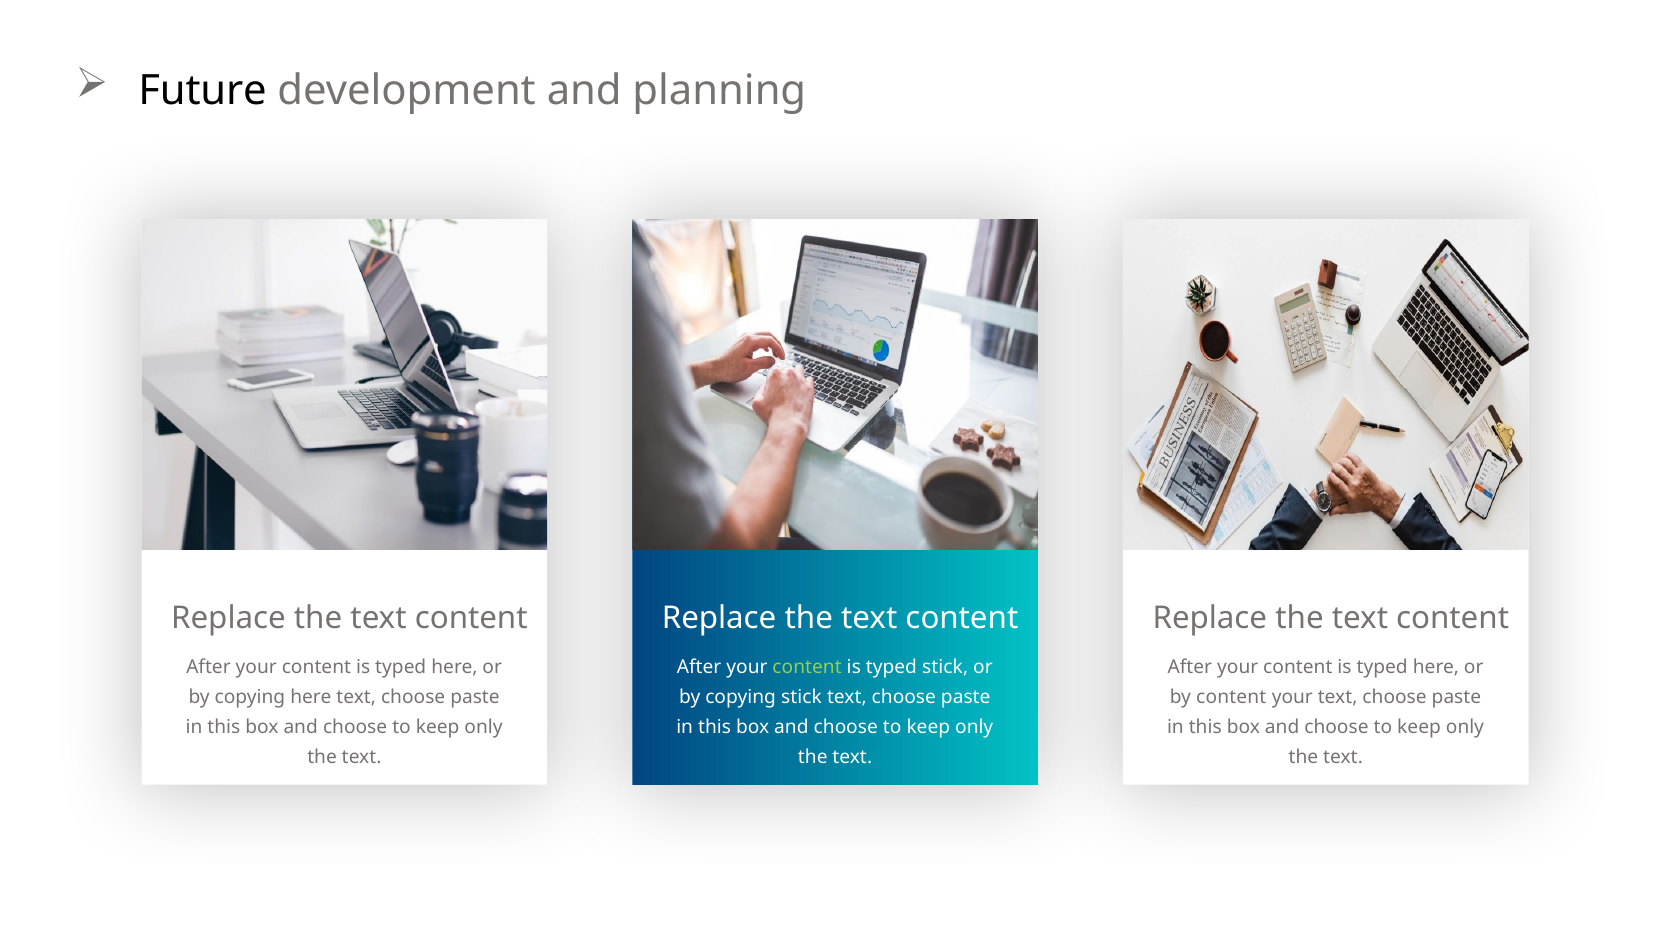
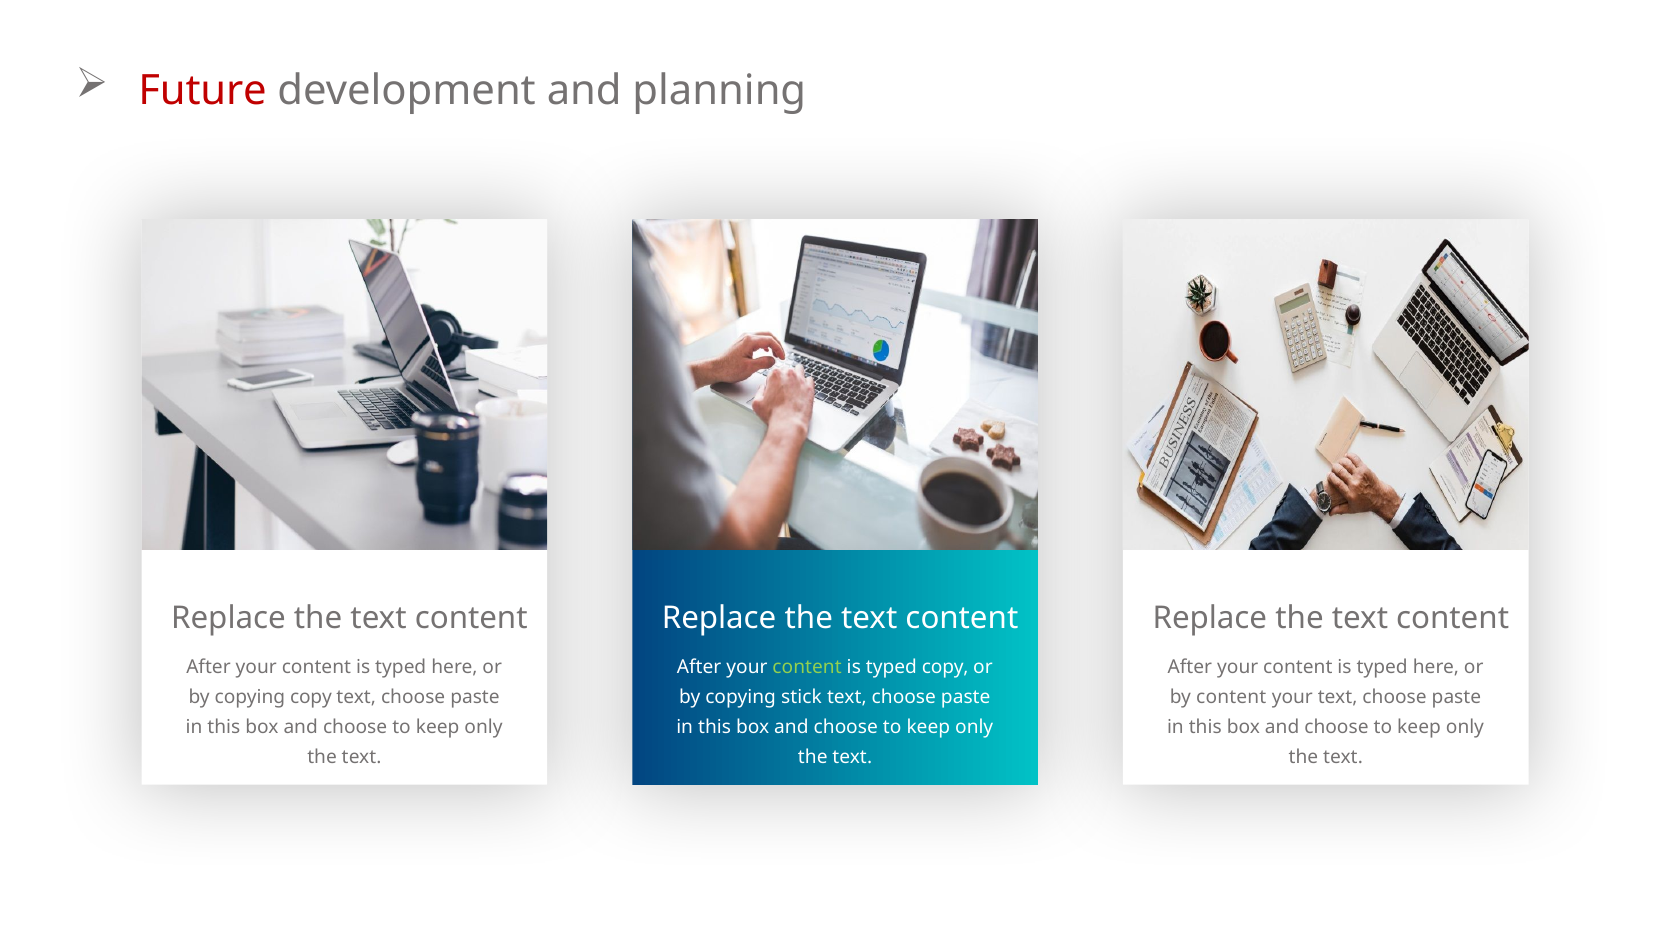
Future colour: black -> red
typed stick: stick -> copy
copying here: here -> copy
